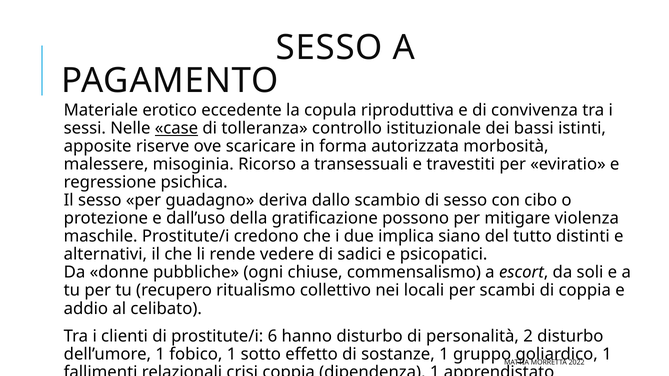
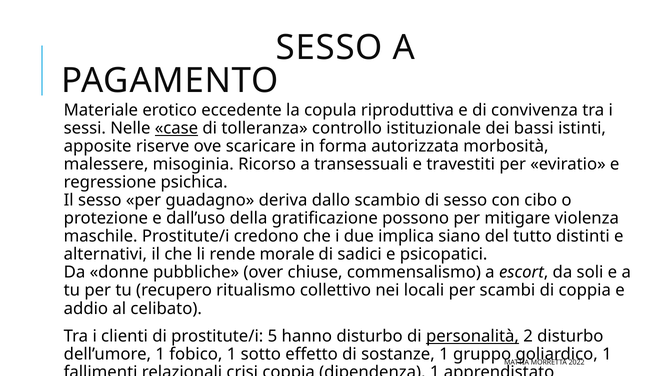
vedere: vedere -> morale
ogni: ogni -> over
6: 6 -> 5
personalità underline: none -> present
